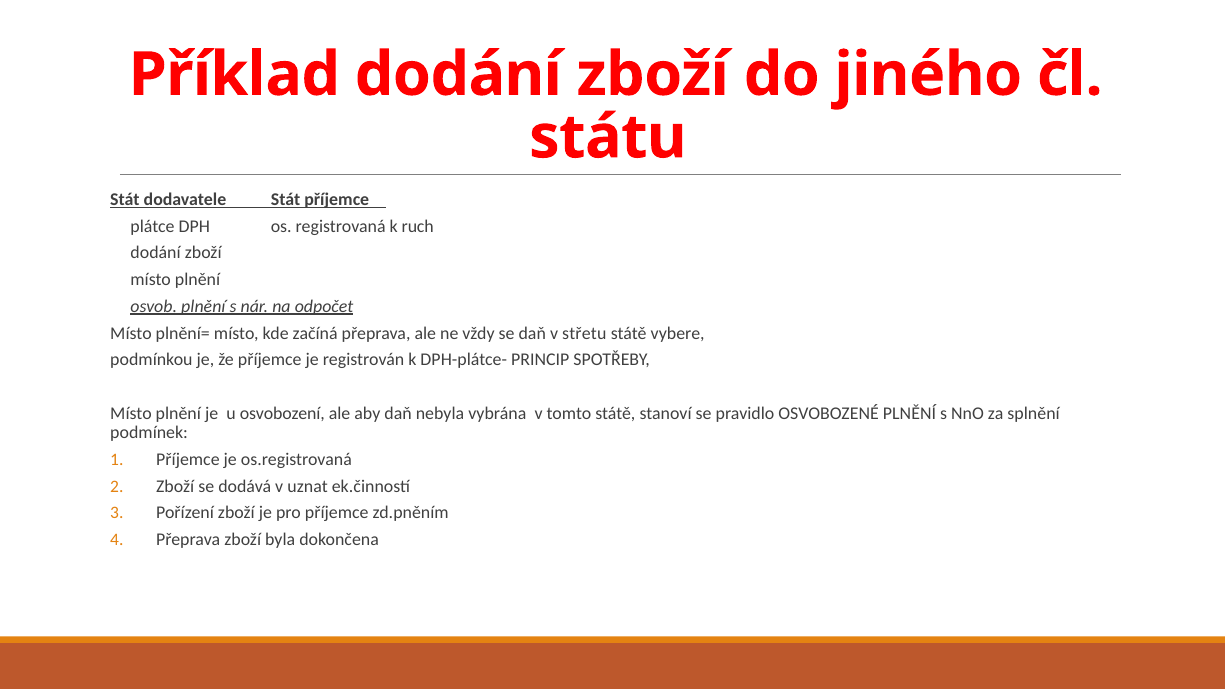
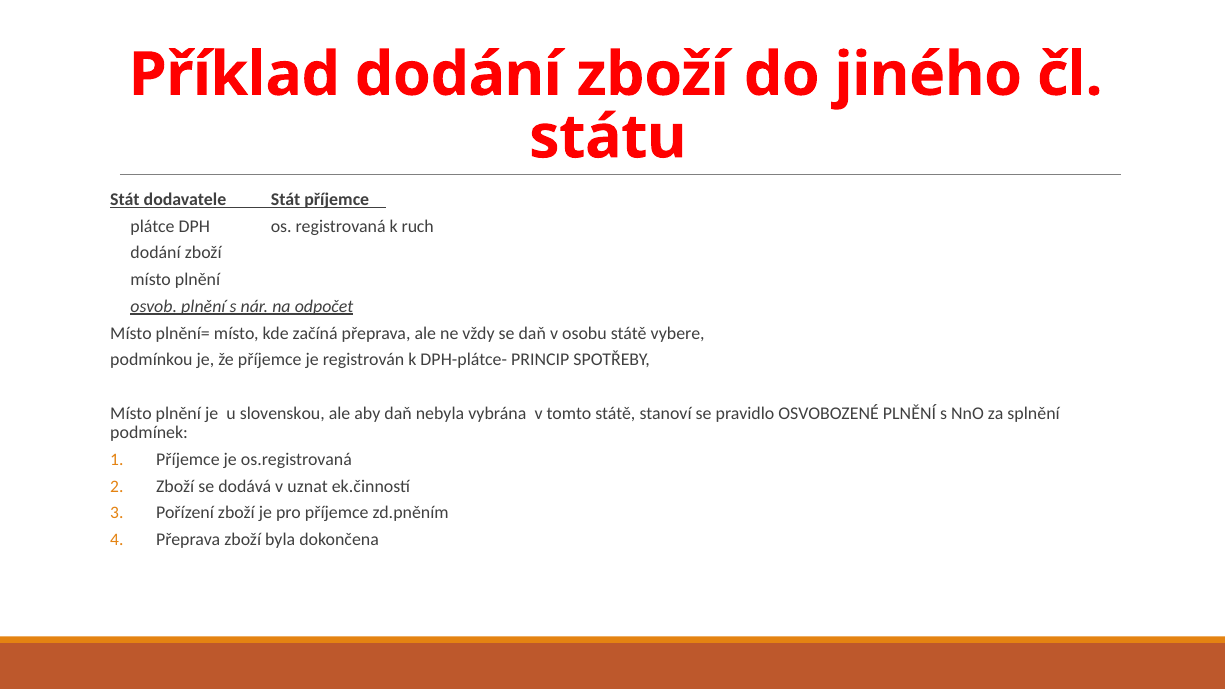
střetu: střetu -> osobu
osvobození: osvobození -> slovenskou
